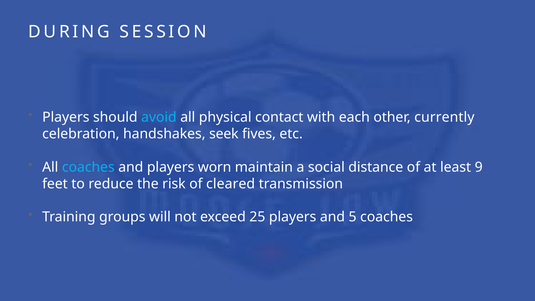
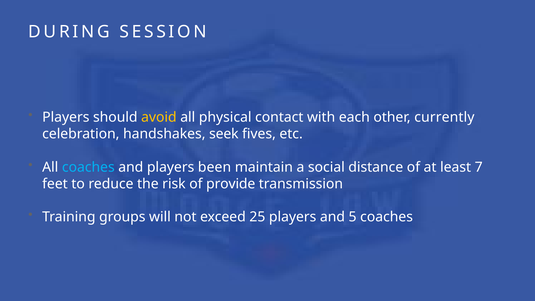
avoid colour: light blue -> yellow
worn: worn -> been
9: 9 -> 7
cleared: cleared -> provide
